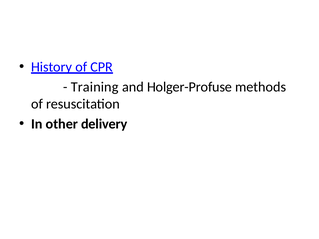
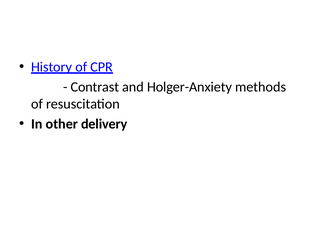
Training: Training -> Contrast
Holger-Profuse: Holger-Profuse -> Holger-Anxiety
